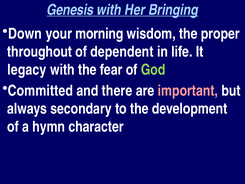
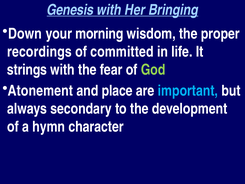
throughout: throughout -> recordings
dependent: dependent -> committed
legacy: legacy -> strings
Committed: Committed -> Atonement
there: there -> place
important colour: pink -> light blue
